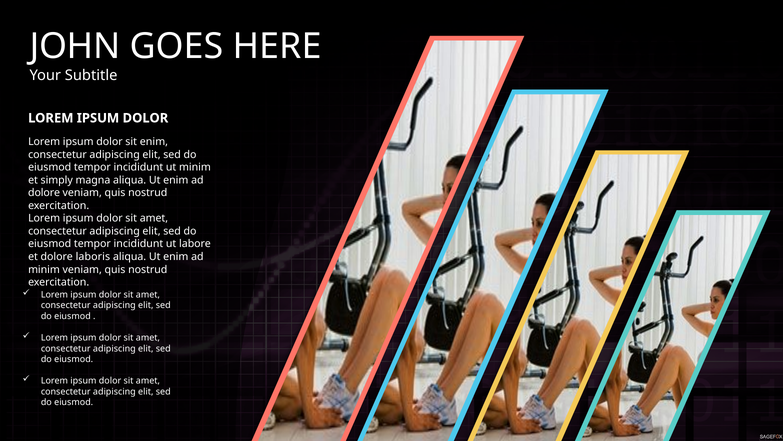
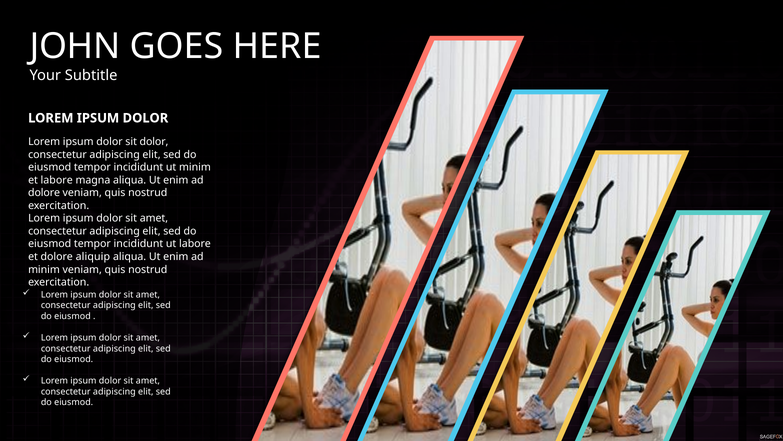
sit enim: enim -> dolor
et simply: simply -> labore
laboris: laboris -> aliquip
